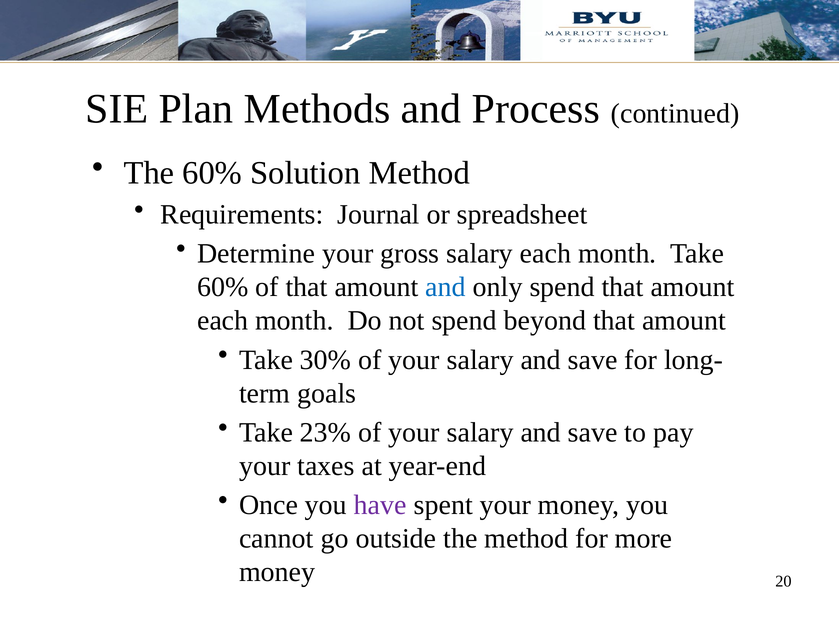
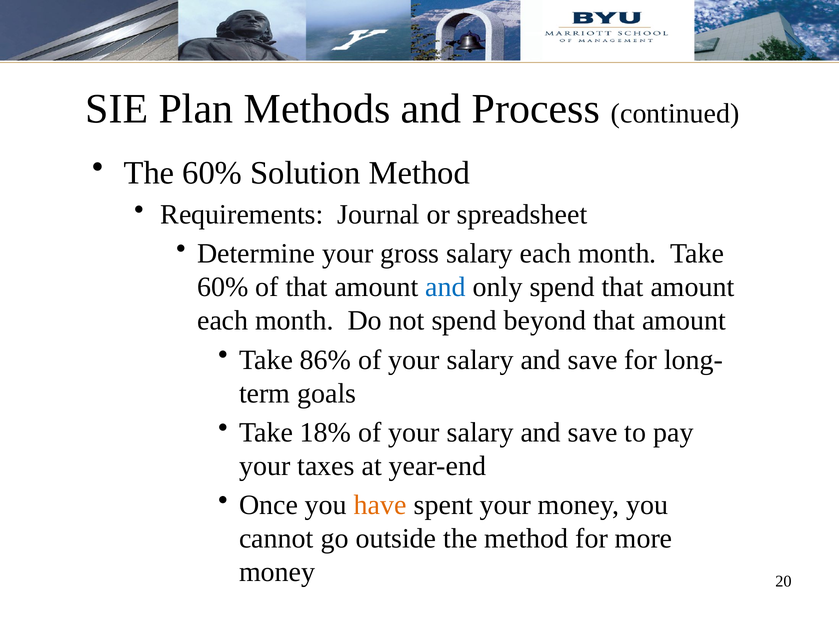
30%: 30% -> 86%
23%: 23% -> 18%
have colour: purple -> orange
